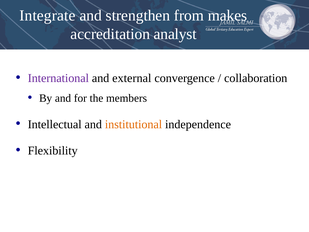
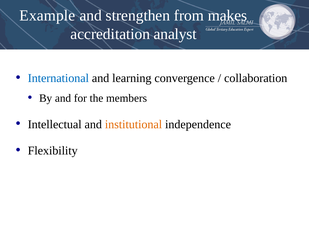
Integrate: Integrate -> Example
International colour: purple -> blue
external: external -> learning
